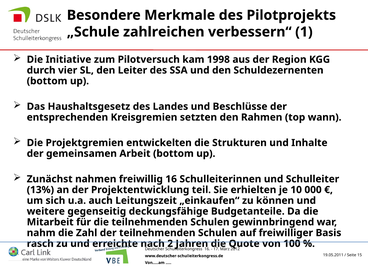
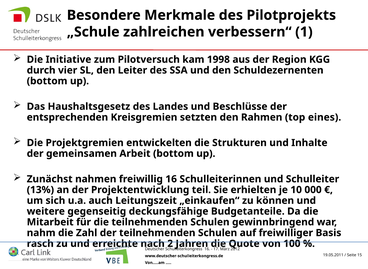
wann: wann -> eines
